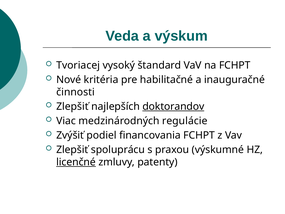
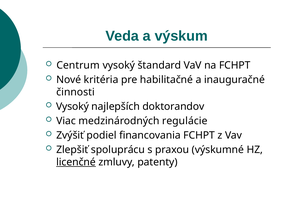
Tvoriacej: Tvoriacej -> Centrum
Zlepšiť at (72, 106): Zlepšiť -> Vysoký
doktorandov underline: present -> none
